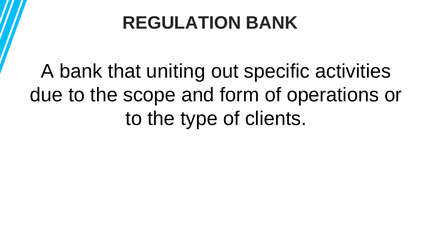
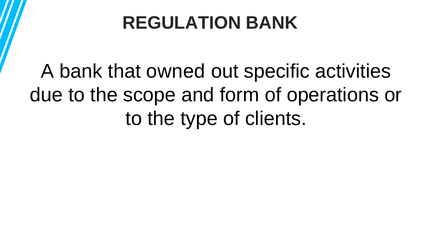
uniting: uniting -> owned
